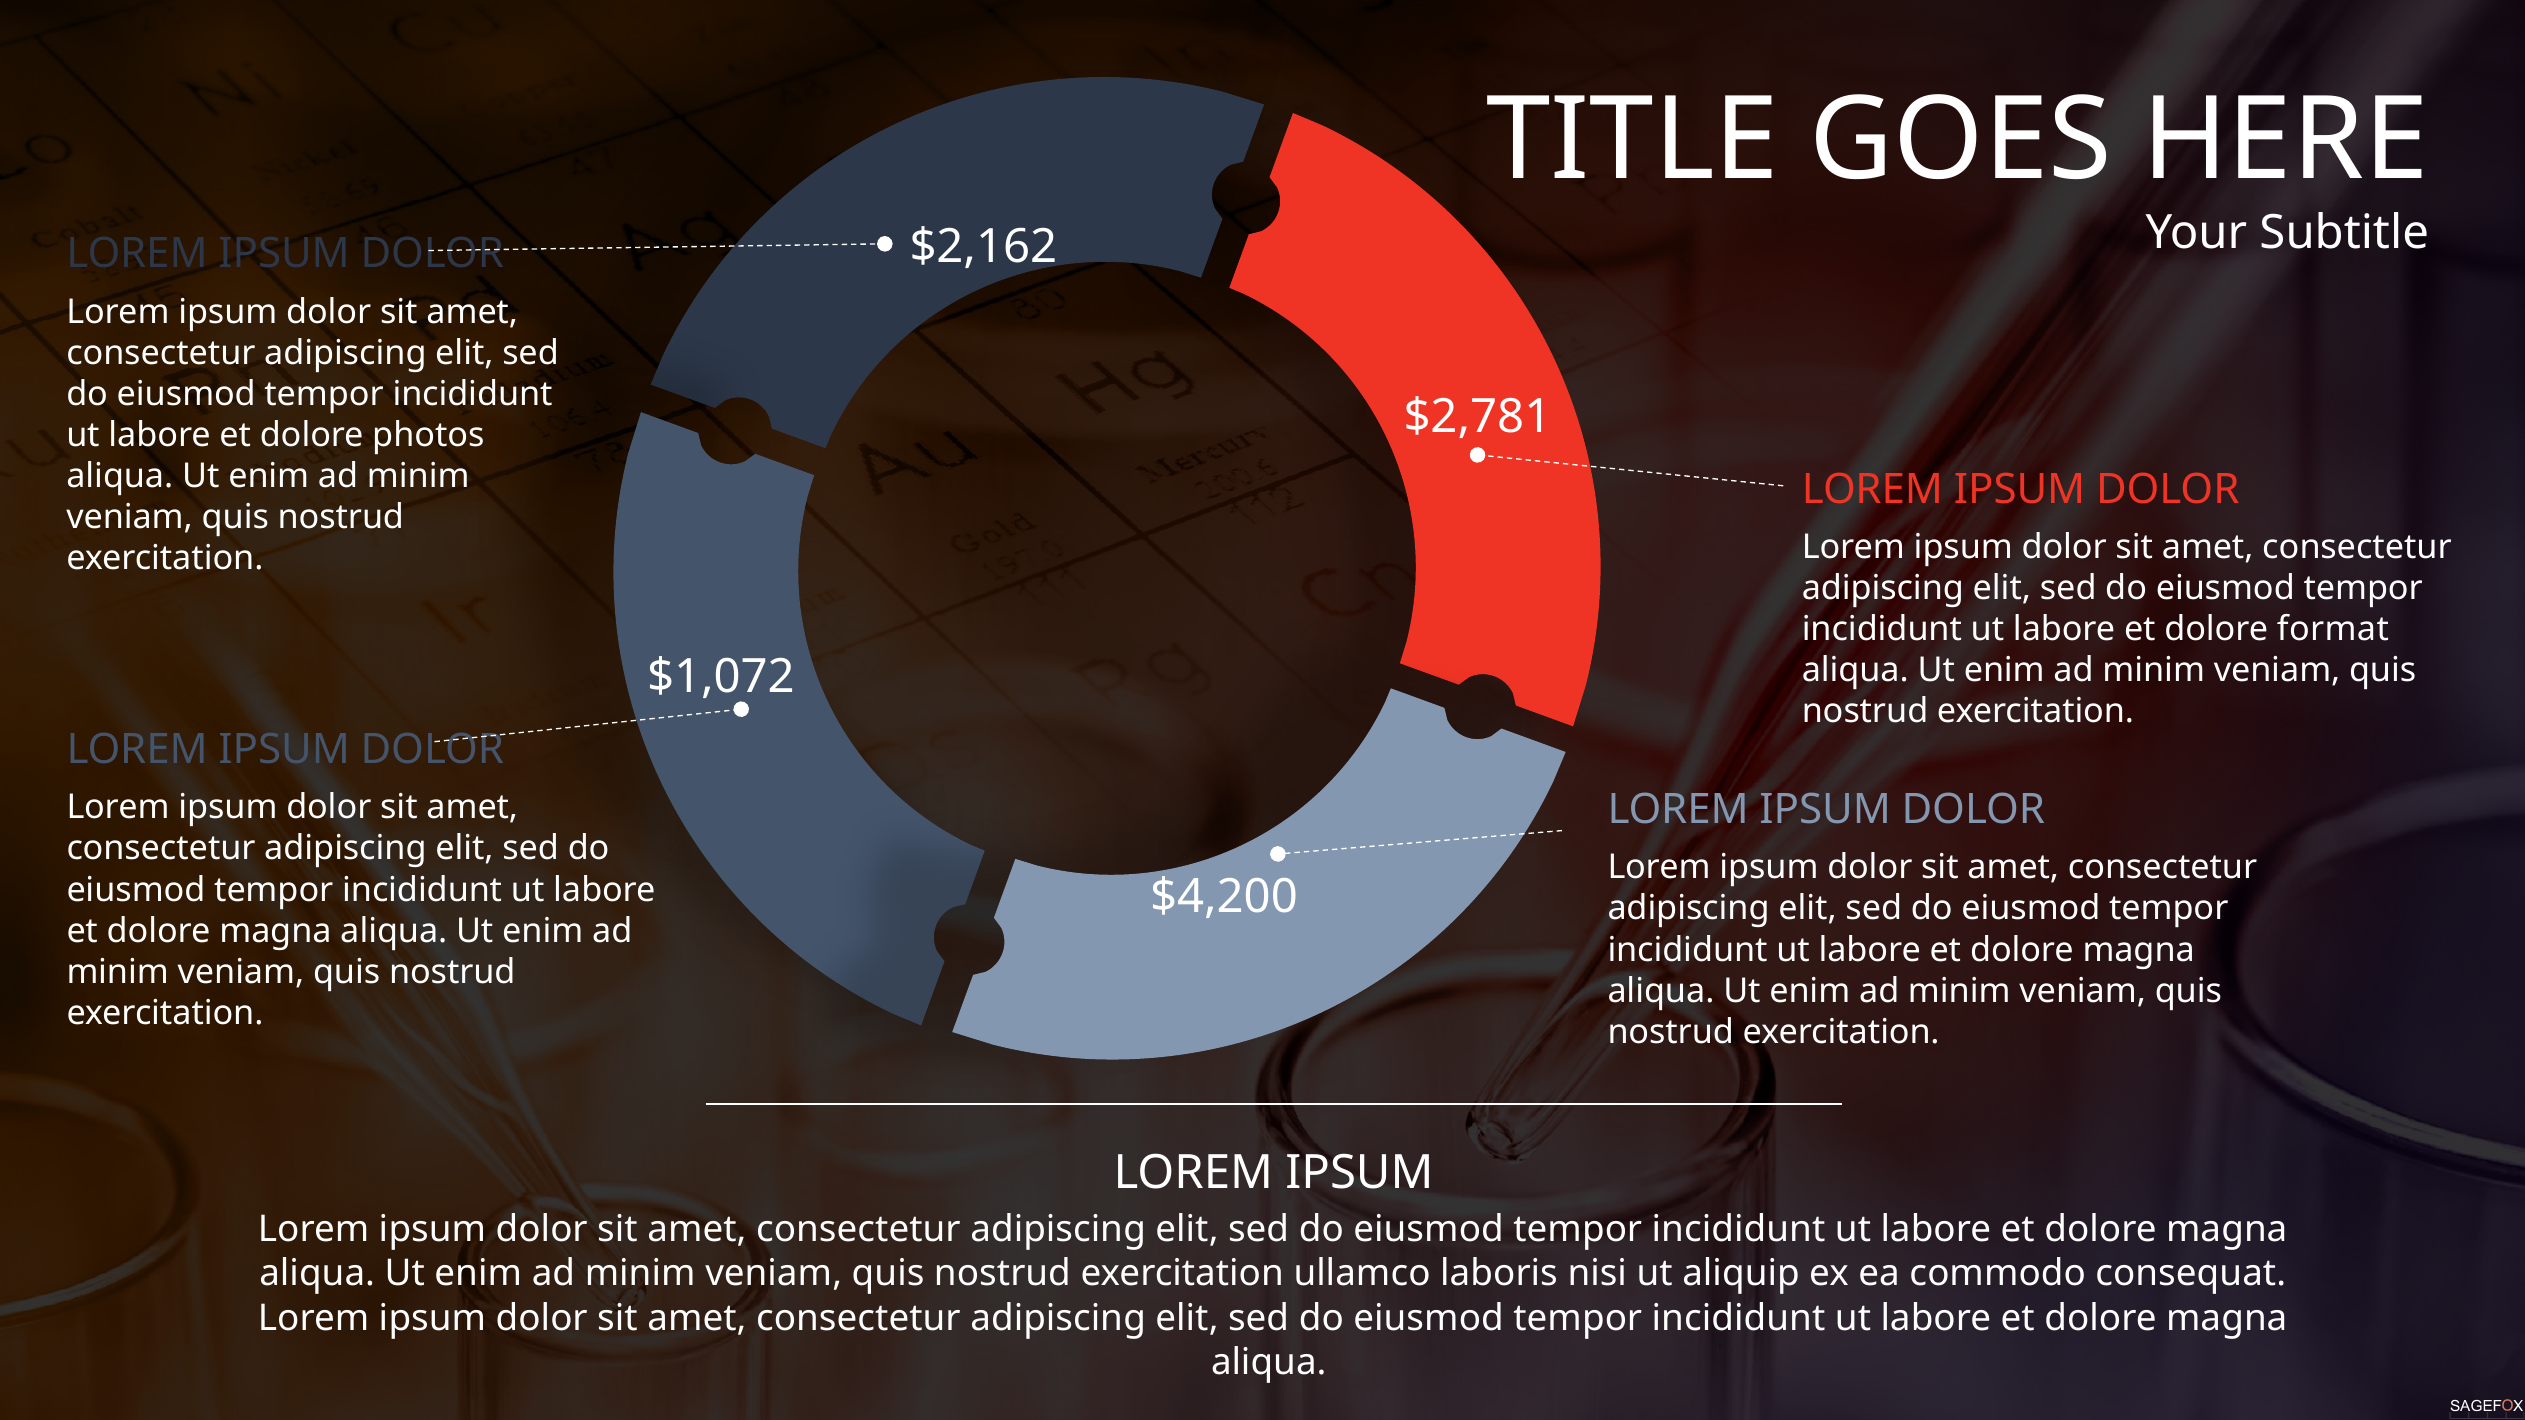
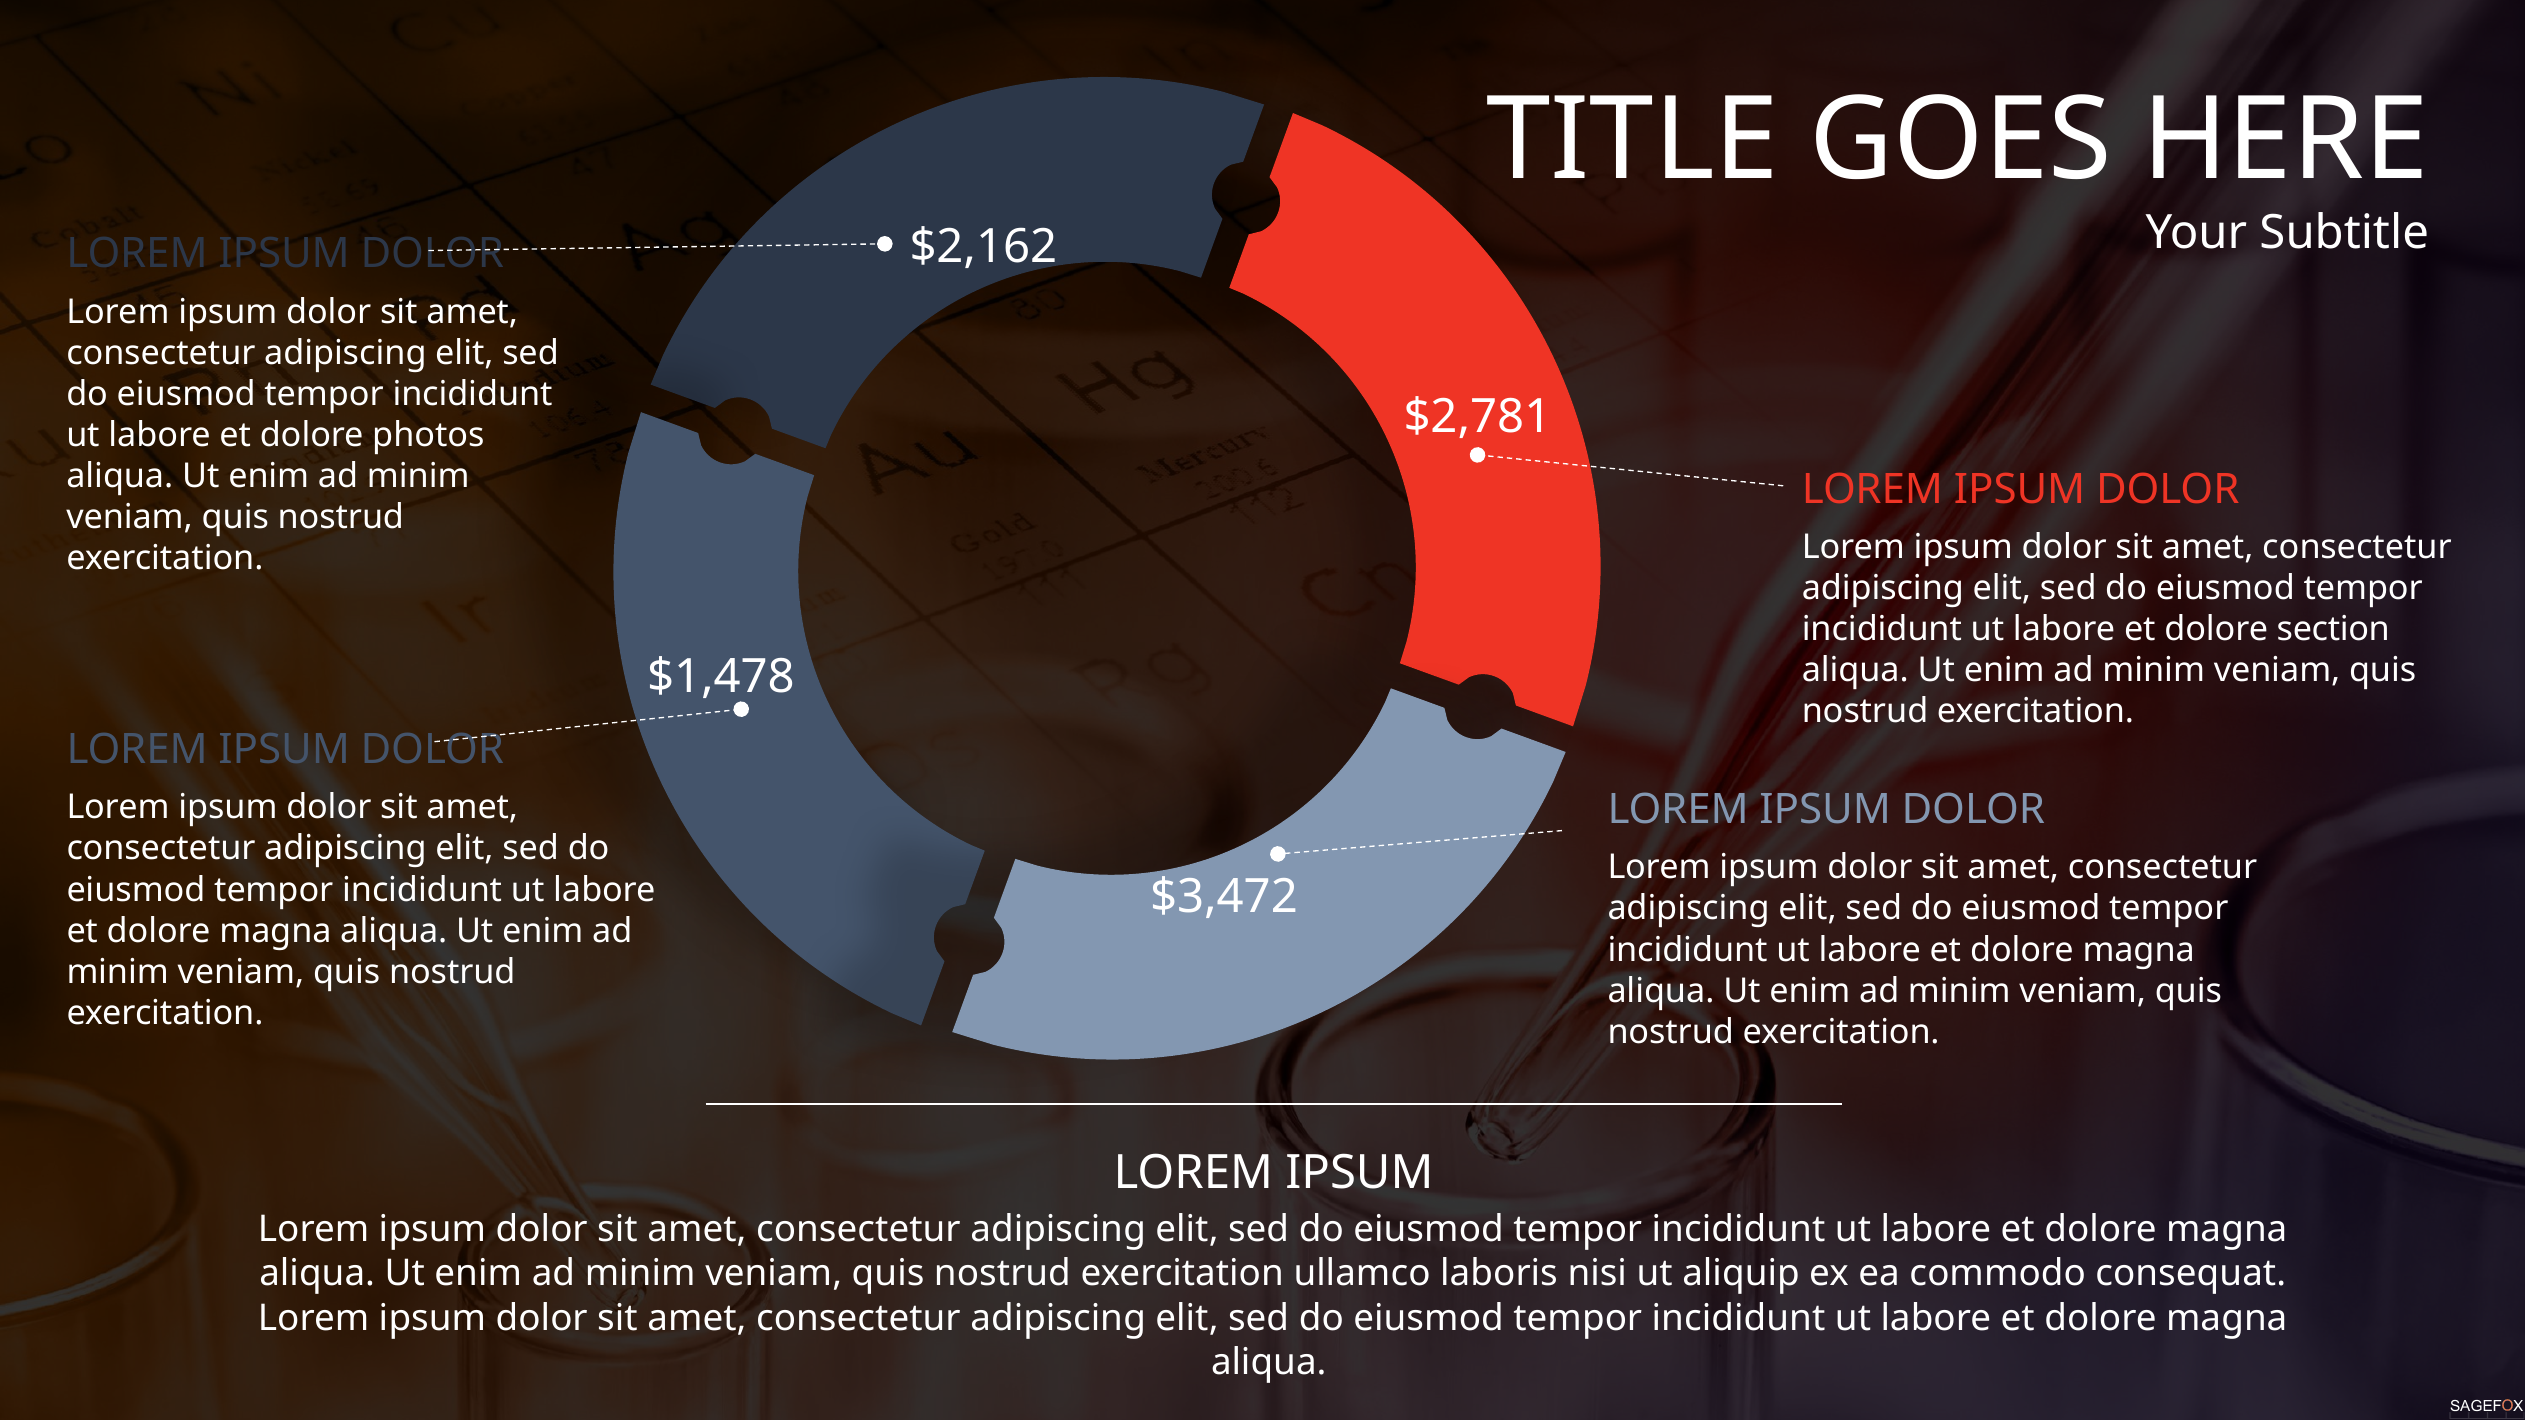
format: format -> section
$1,072: $1,072 -> $1,478
$4,200: $4,200 -> $3,472
